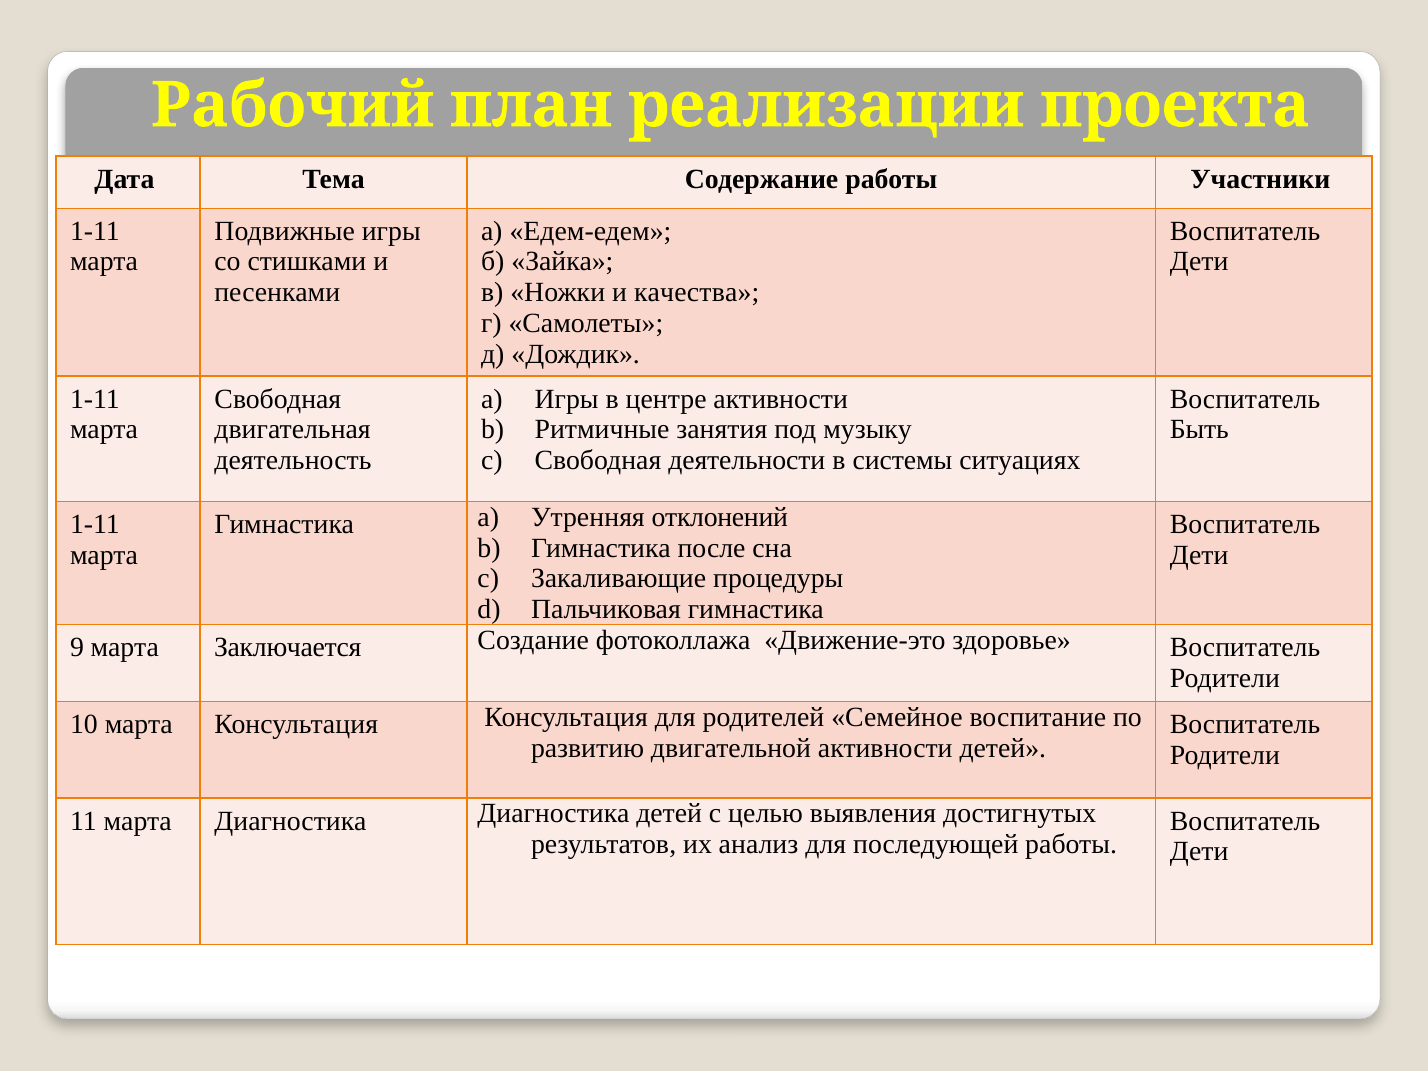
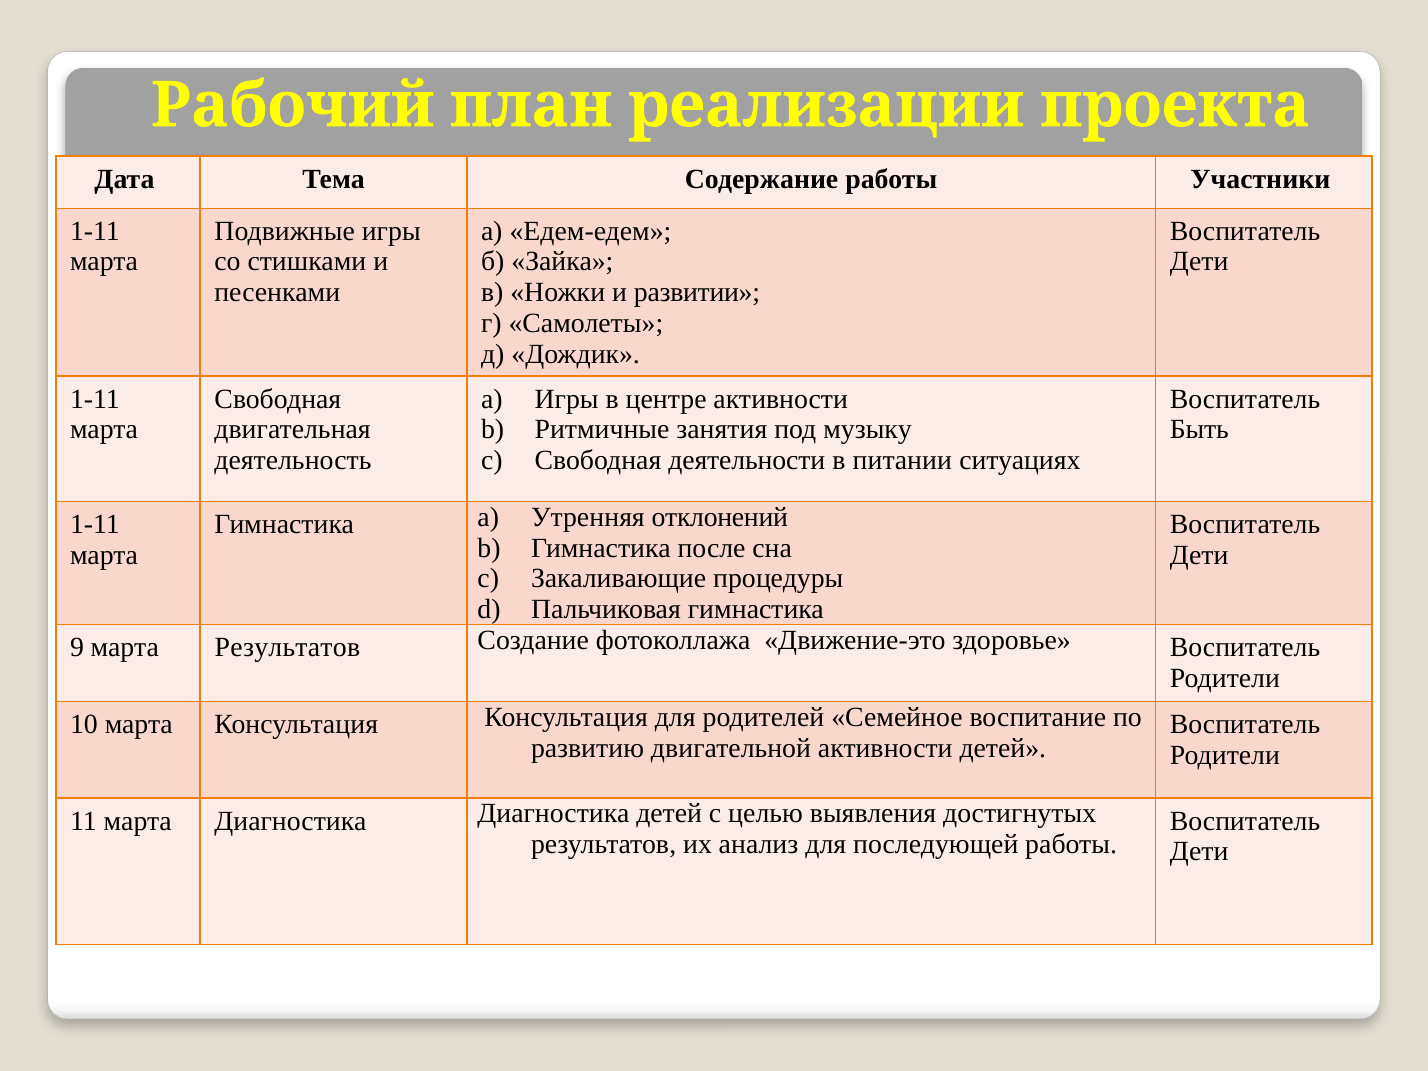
качества: качества -> развитии
системы: системы -> питании
марта Заключается: Заключается -> Результатов
